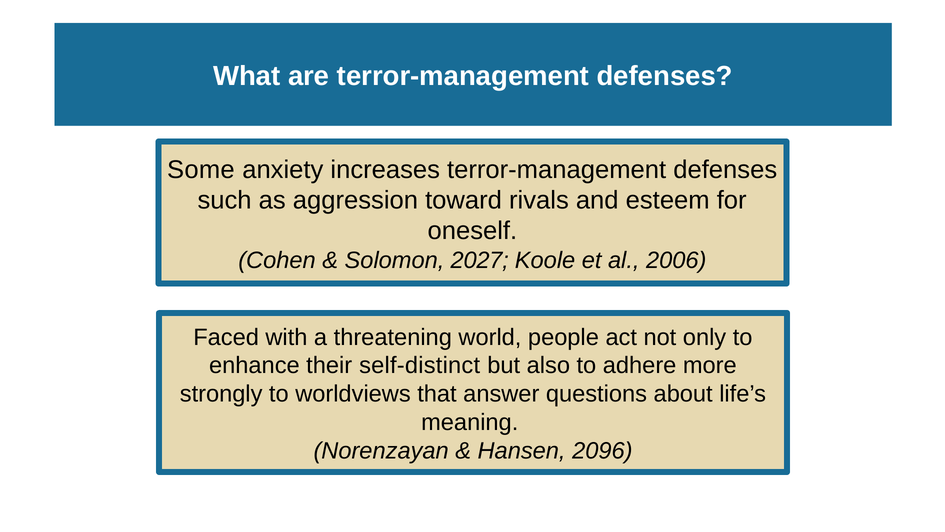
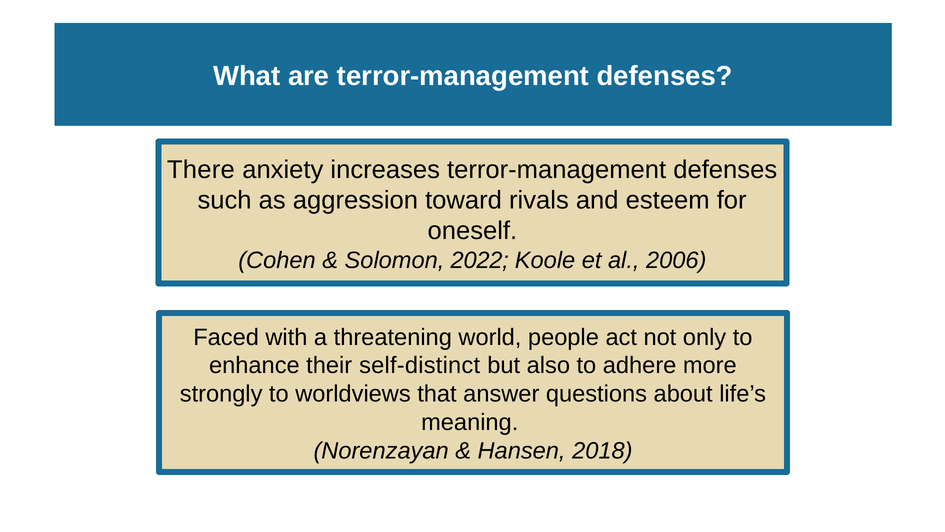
Some: Some -> There
2027: 2027 -> 2022
2096: 2096 -> 2018
